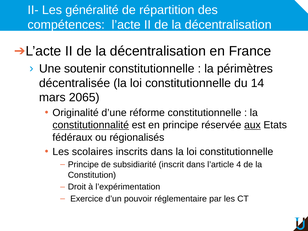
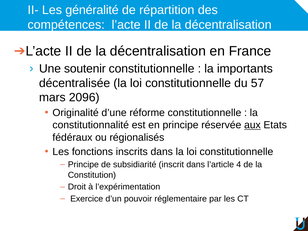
périmètres: périmètres -> importants
14: 14 -> 57
2065: 2065 -> 2096
constitutionnalité underline: present -> none
scolaires: scolaires -> fonctions
